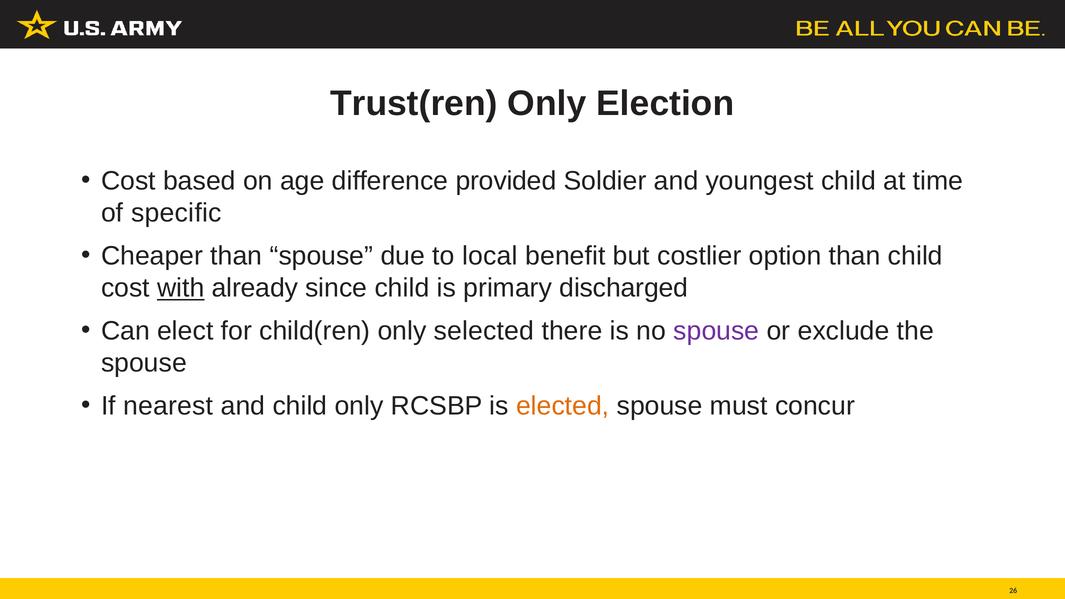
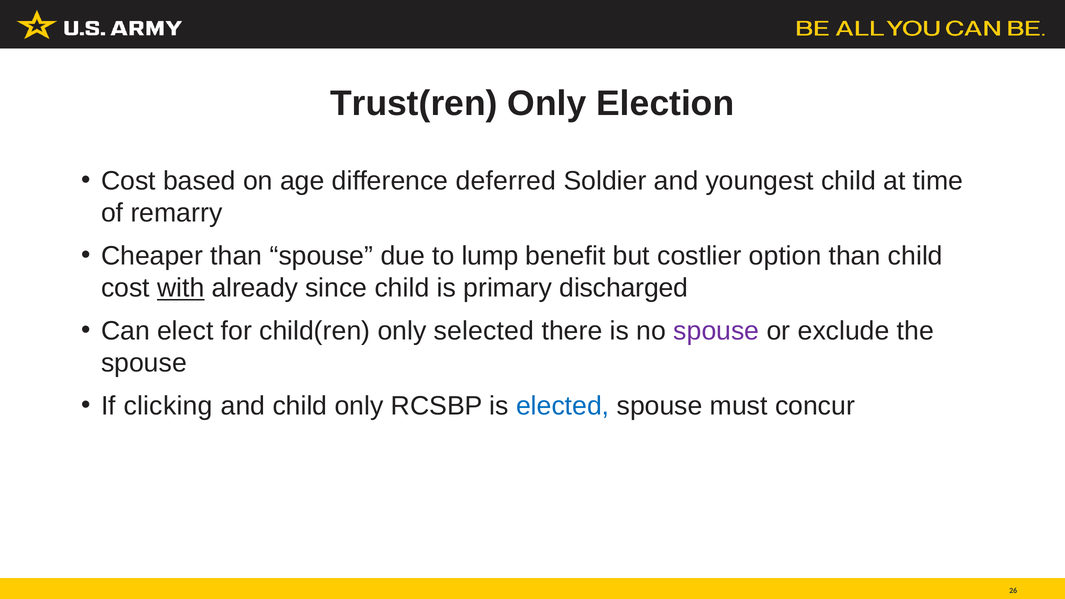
provided: provided -> deferred
specific: specific -> remarry
local: local -> lump
nearest: nearest -> clicking
elected colour: orange -> blue
